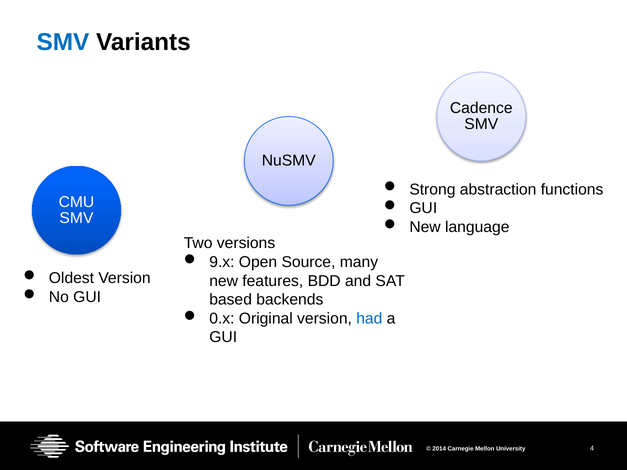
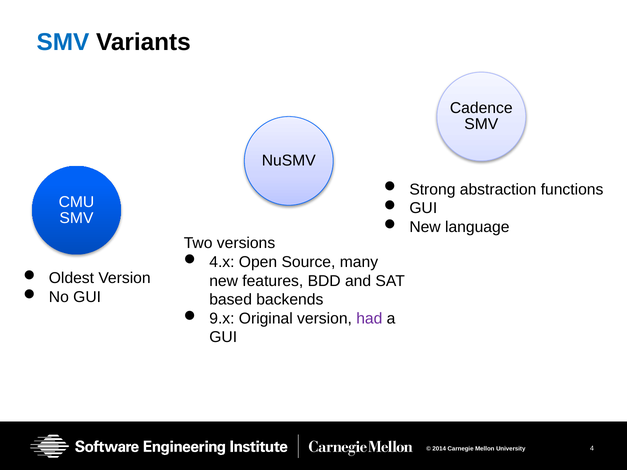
9.x: 9.x -> 4.x
0.x: 0.x -> 9.x
had colour: blue -> purple
